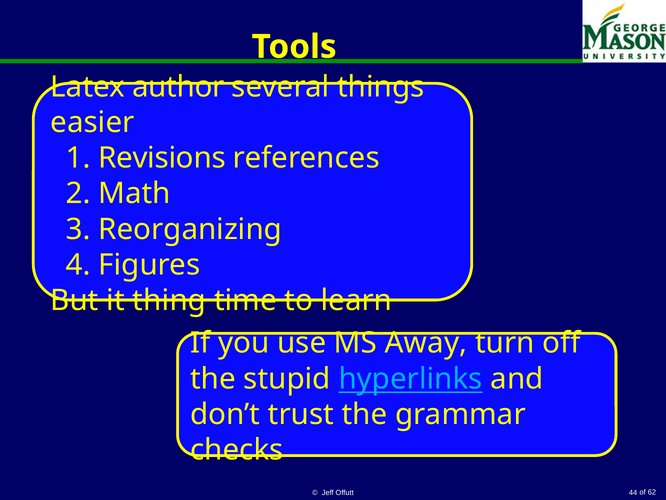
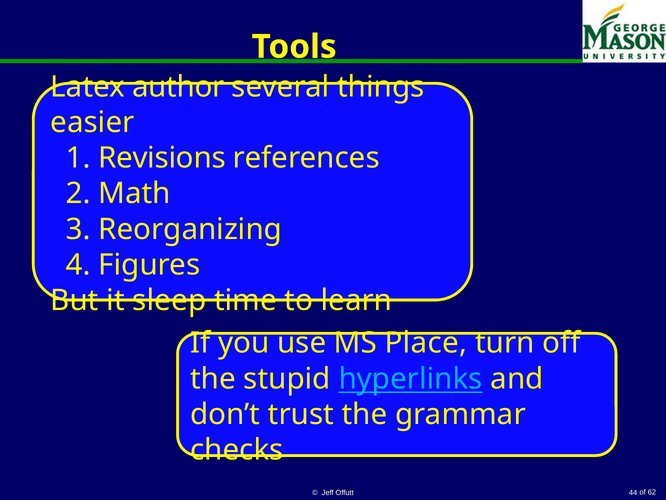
thing: thing -> sleep
Away: Away -> Place
